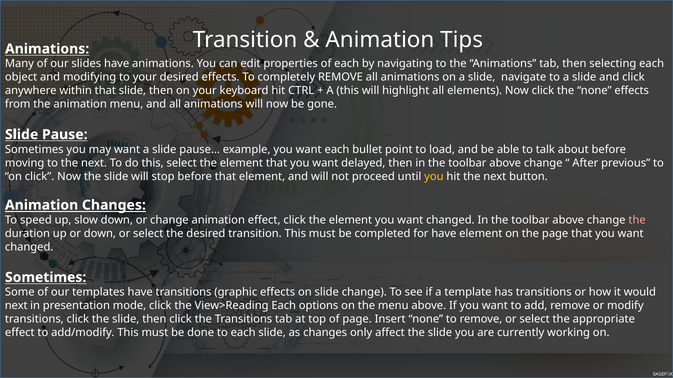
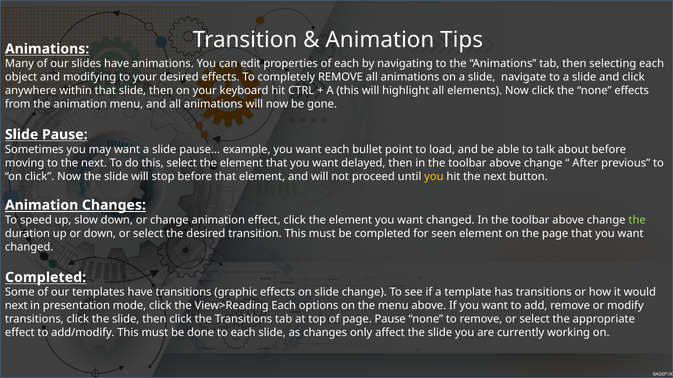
the at (637, 220) colour: pink -> light green
for have: have -> seen
Sometimes at (46, 278): Sometimes -> Completed
page Insert: Insert -> Pause
